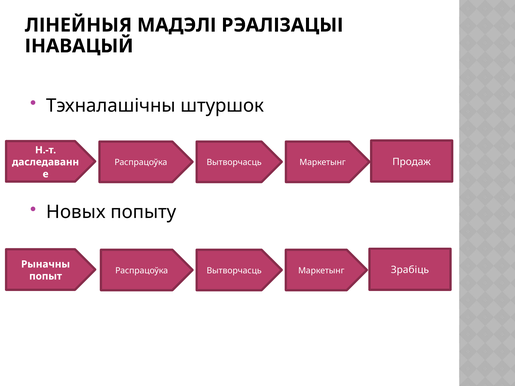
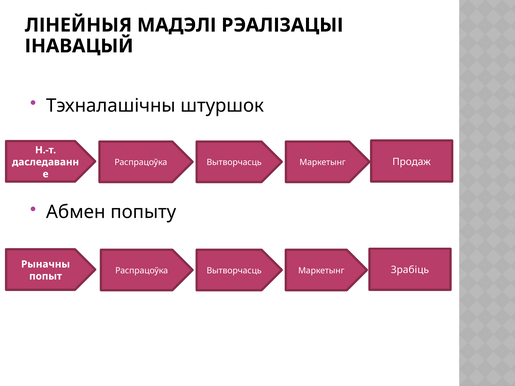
Новых: Новых -> Абмен
